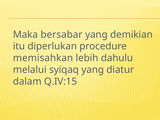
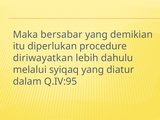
memisahkan: memisahkan -> diriwayatkan
Q.IV:15: Q.IV:15 -> Q.IV:95
